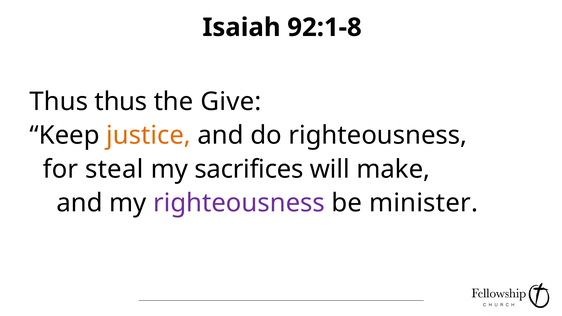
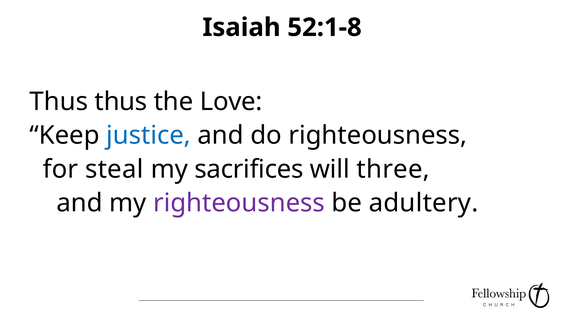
92:1-8: 92:1-8 -> 52:1-8
Give: Give -> Love
justice colour: orange -> blue
make: make -> three
minister: minister -> adultery
